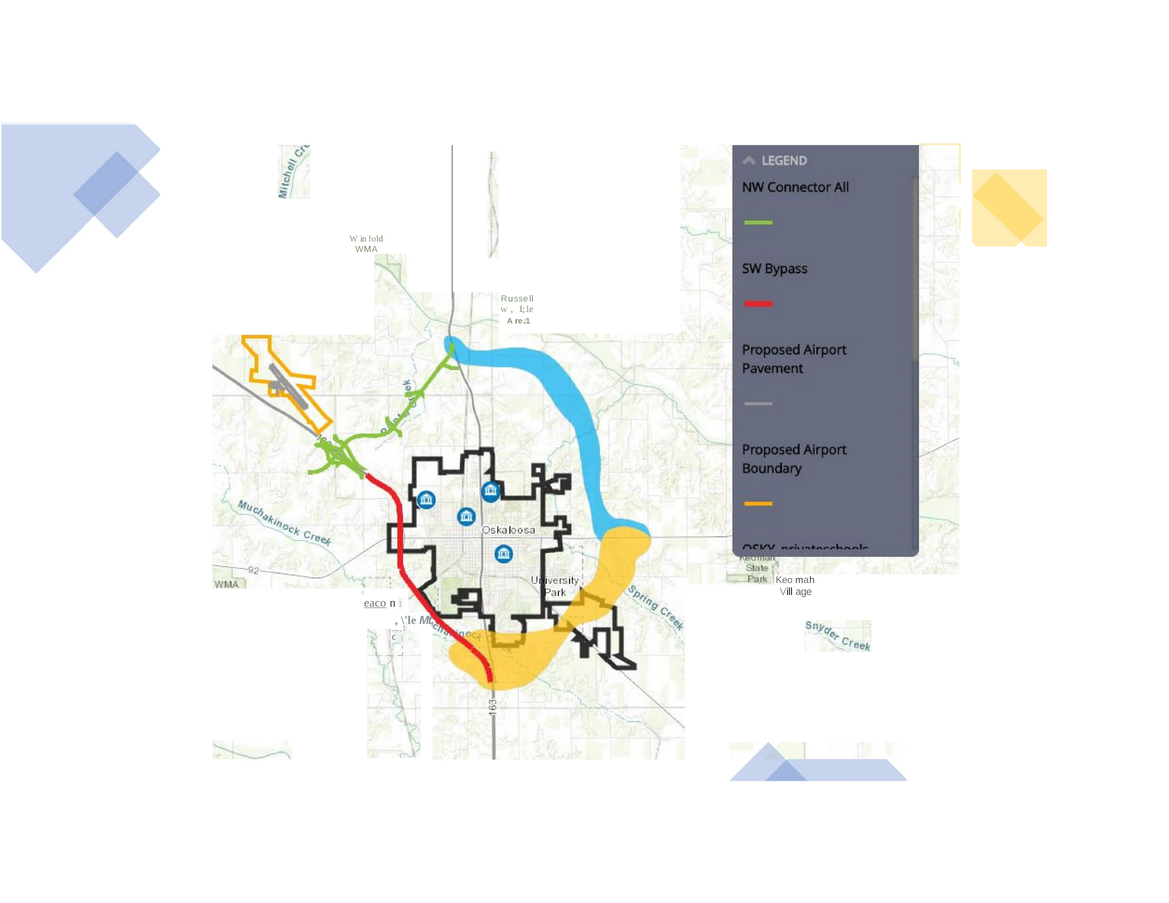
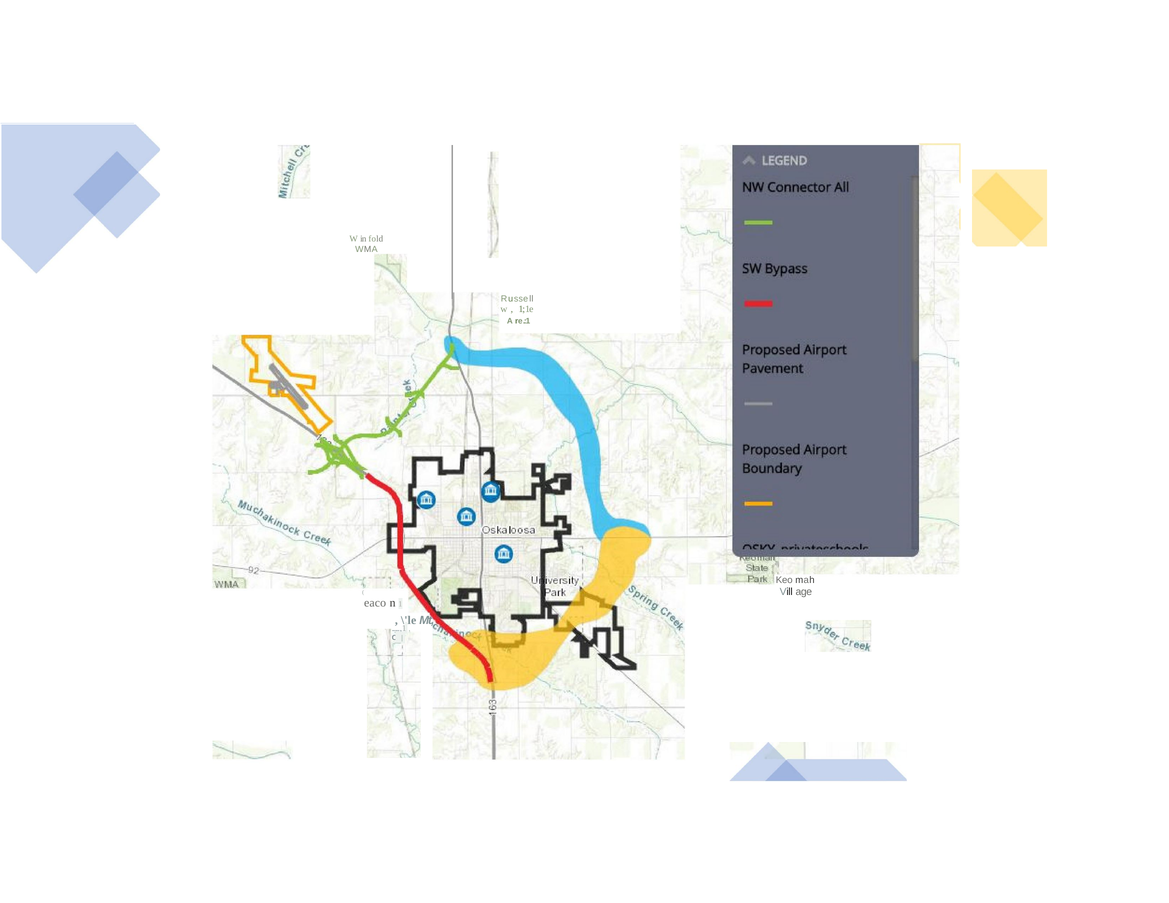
eaco underline: present -> none
